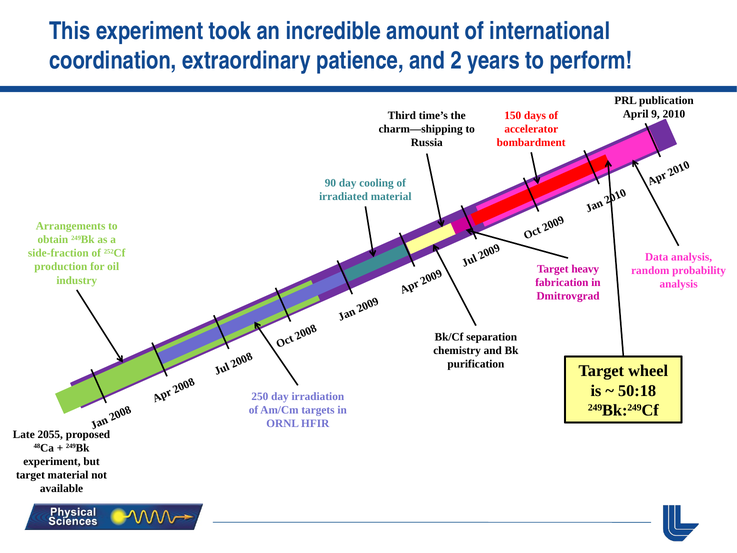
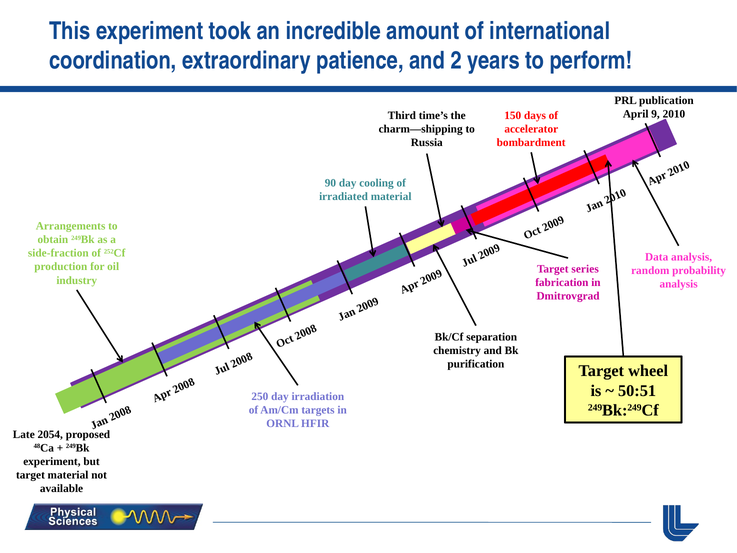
heavy: heavy -> series
50:18: 50:18 -> 50:51
2055: 2055 -> 2054
